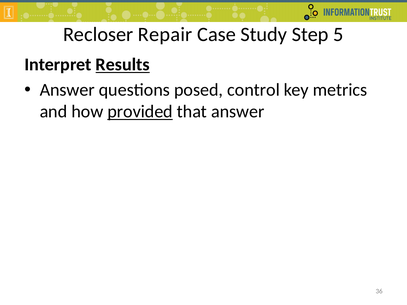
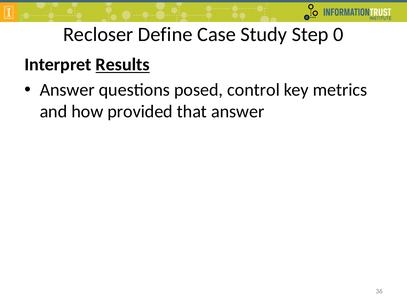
Repair: Repair -> Define
5: 5 -> 0
provided underline: present -> none
